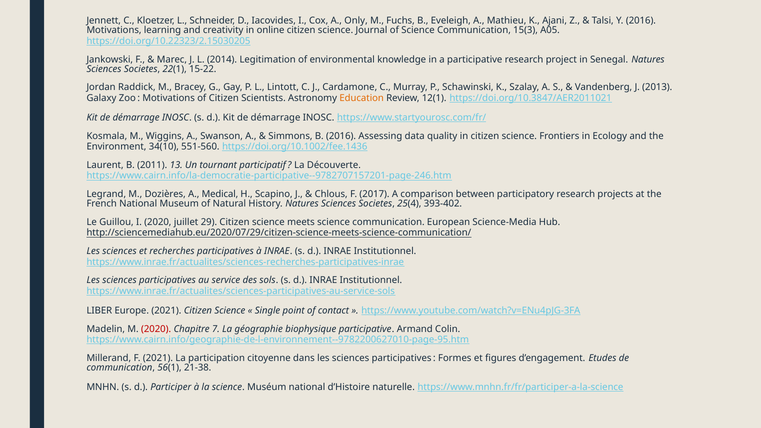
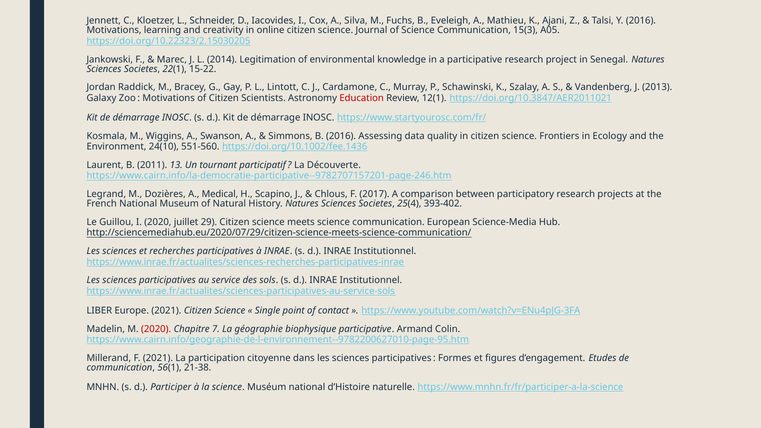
Only: Only -> Silva
Education colour: orange -> red
34(10: 34(10 -> 24(10
